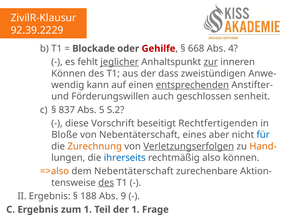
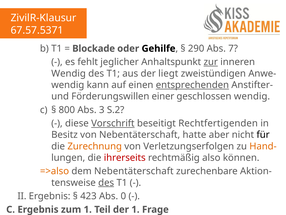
92.39.2229: 92.39.2229 -> 67.57.5371
Gehilfe colour: red -> black
668: 668 -> 290
4: 4 -> 7
jeglicher underline: present -> none
Können at (69, 73): Können -> Wendig
dass: dass -> liegt
auch: auch -> einer
geschlossen senheit: senheit -> wendig
837: 837 -> 800
5: 5 -> 3
Vorschrift underline: none -> present
Bloße: Bloße -> Besitz
eines: eines -> hatte
für colour: blue -> black
Verletzungserfolgen underline: present -> none
ihrerseits colour: blue -> red
188: 188 -> 423
9: 9 -> 0
